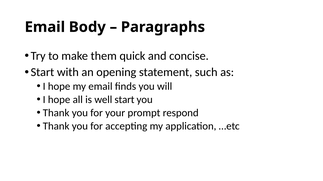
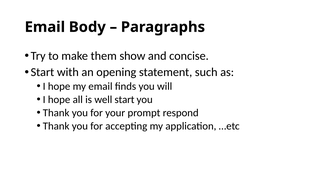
quick: quick -> show
